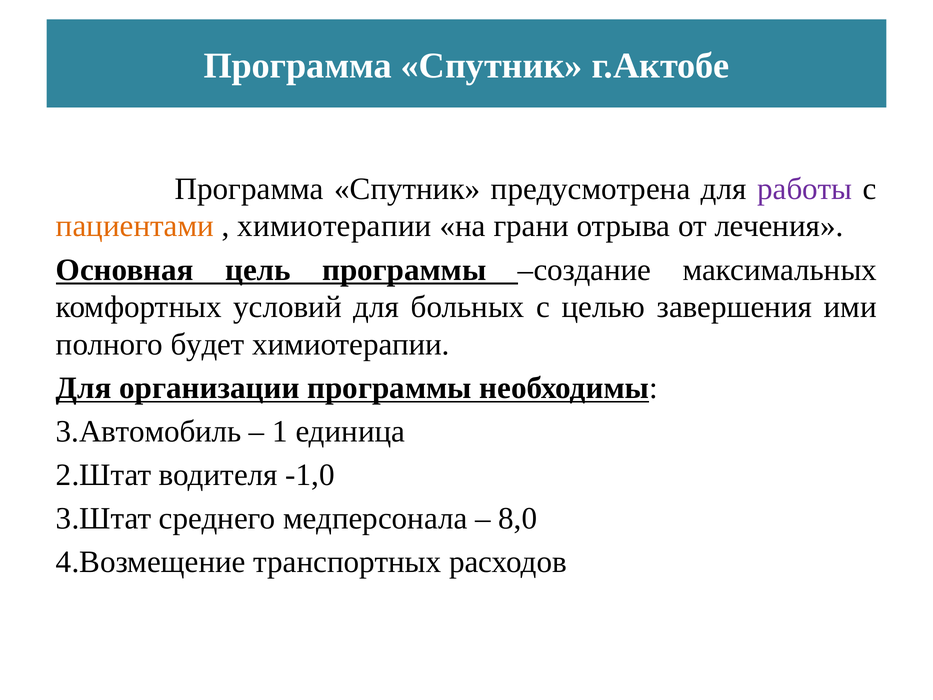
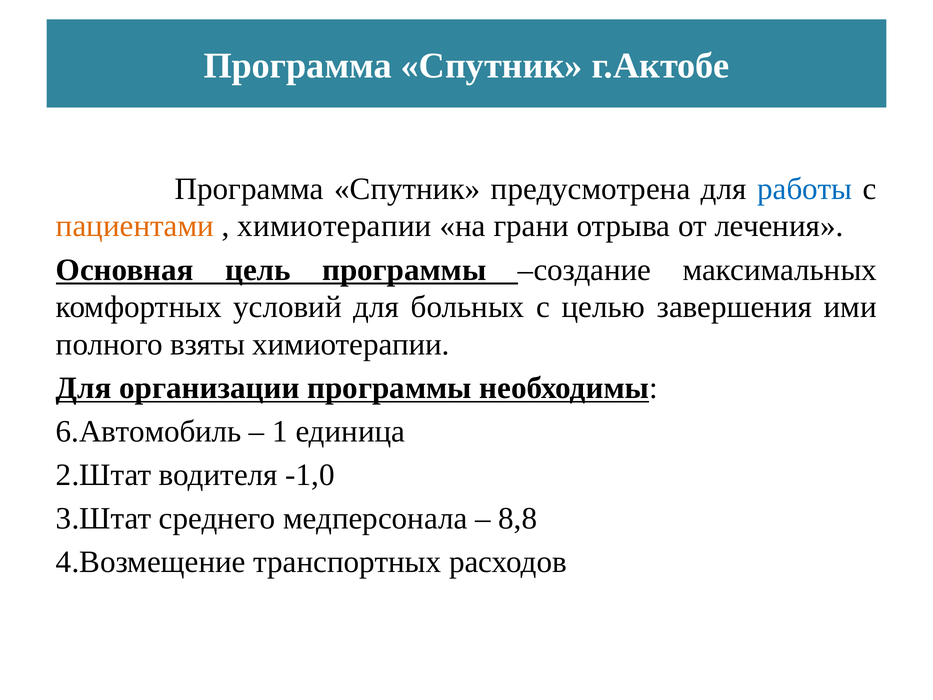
работы colour: purple -> blue
будет: будет -> взяты
3.Автомобиль: 3.Автомобиль -> 6.Автомобиль
8,0: 8,0 -> 8,8
